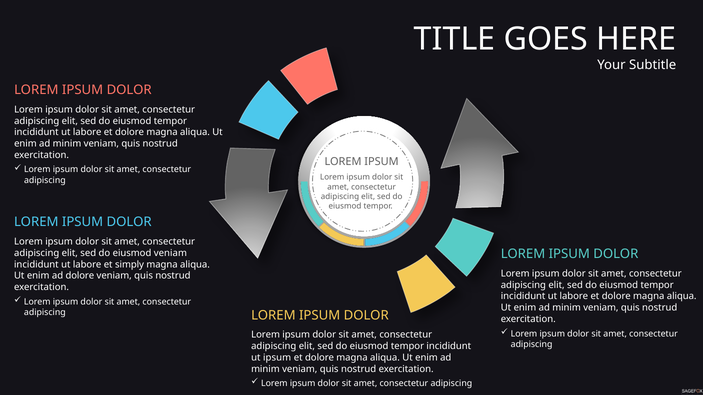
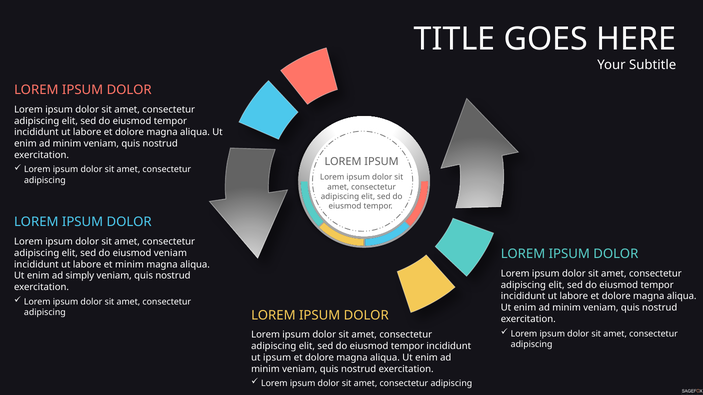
et simply: simply -> minim
ad dolore: dolore -> simply
